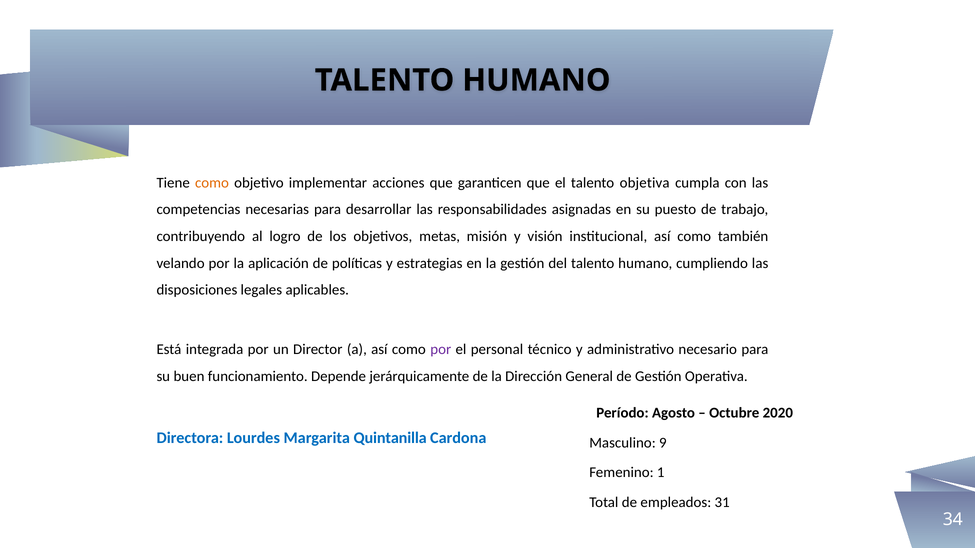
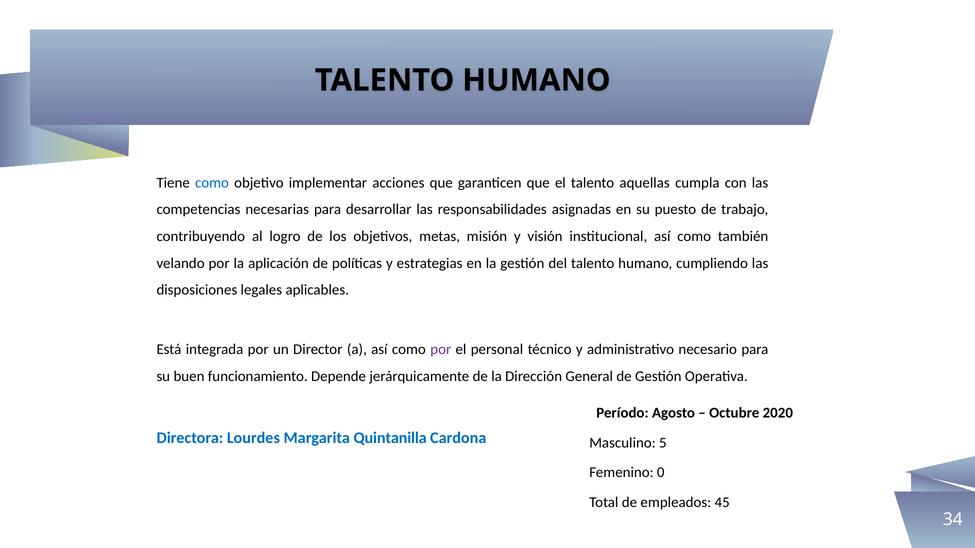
como at (212, 183) colour: orange -> blue
objetiva: objetiva -> aquellas
9: 9 -> 5
1: 1 -> 0
31: 31 -> 45
